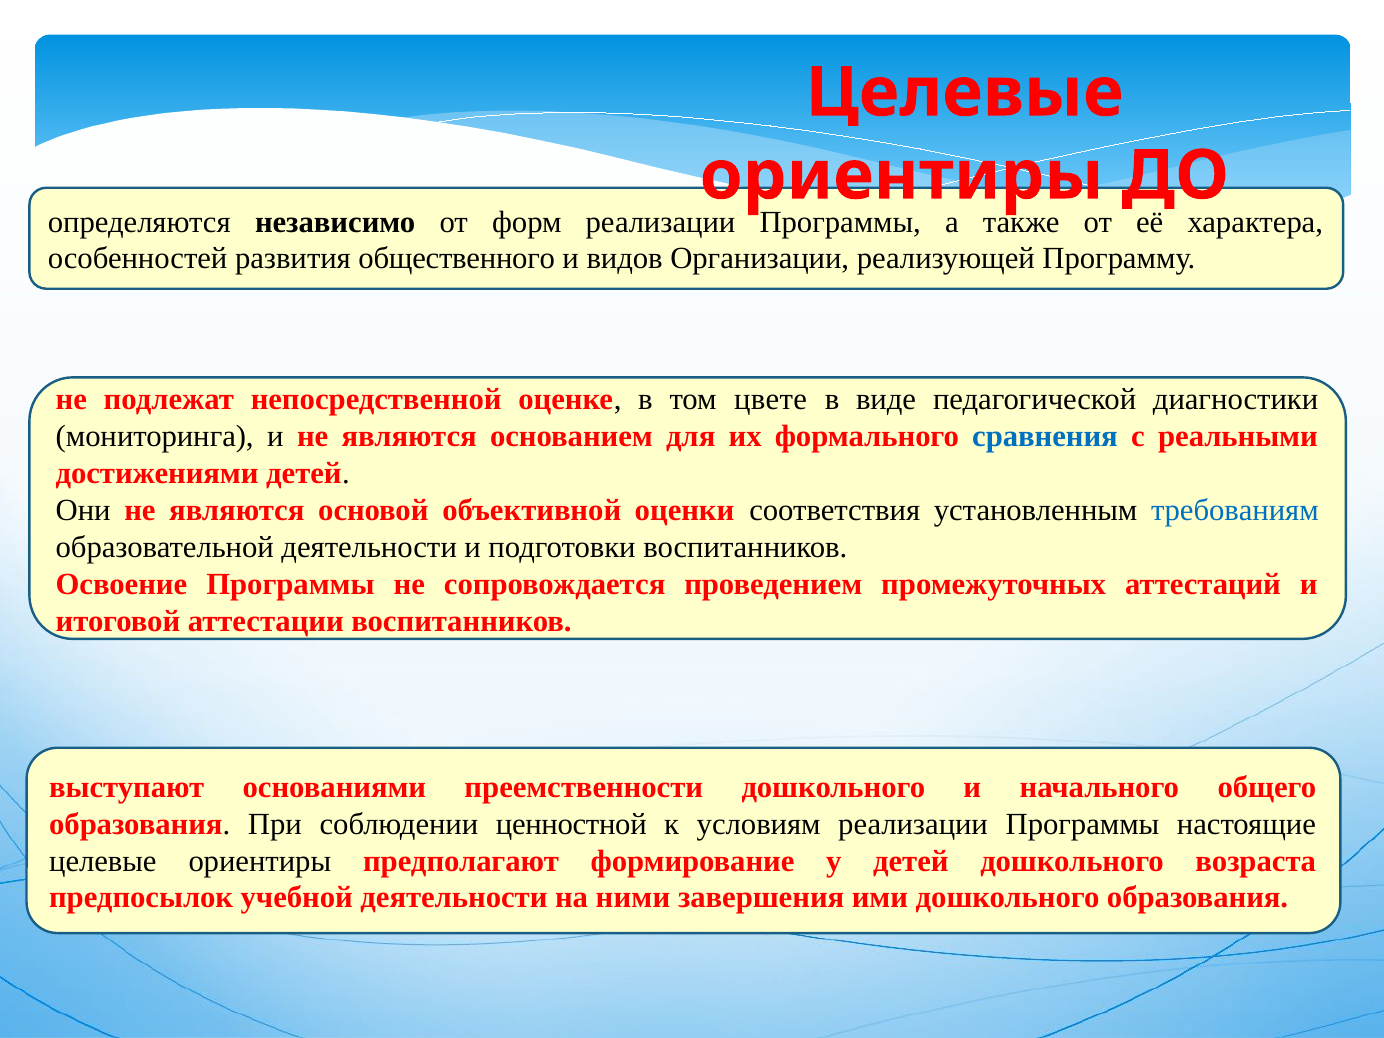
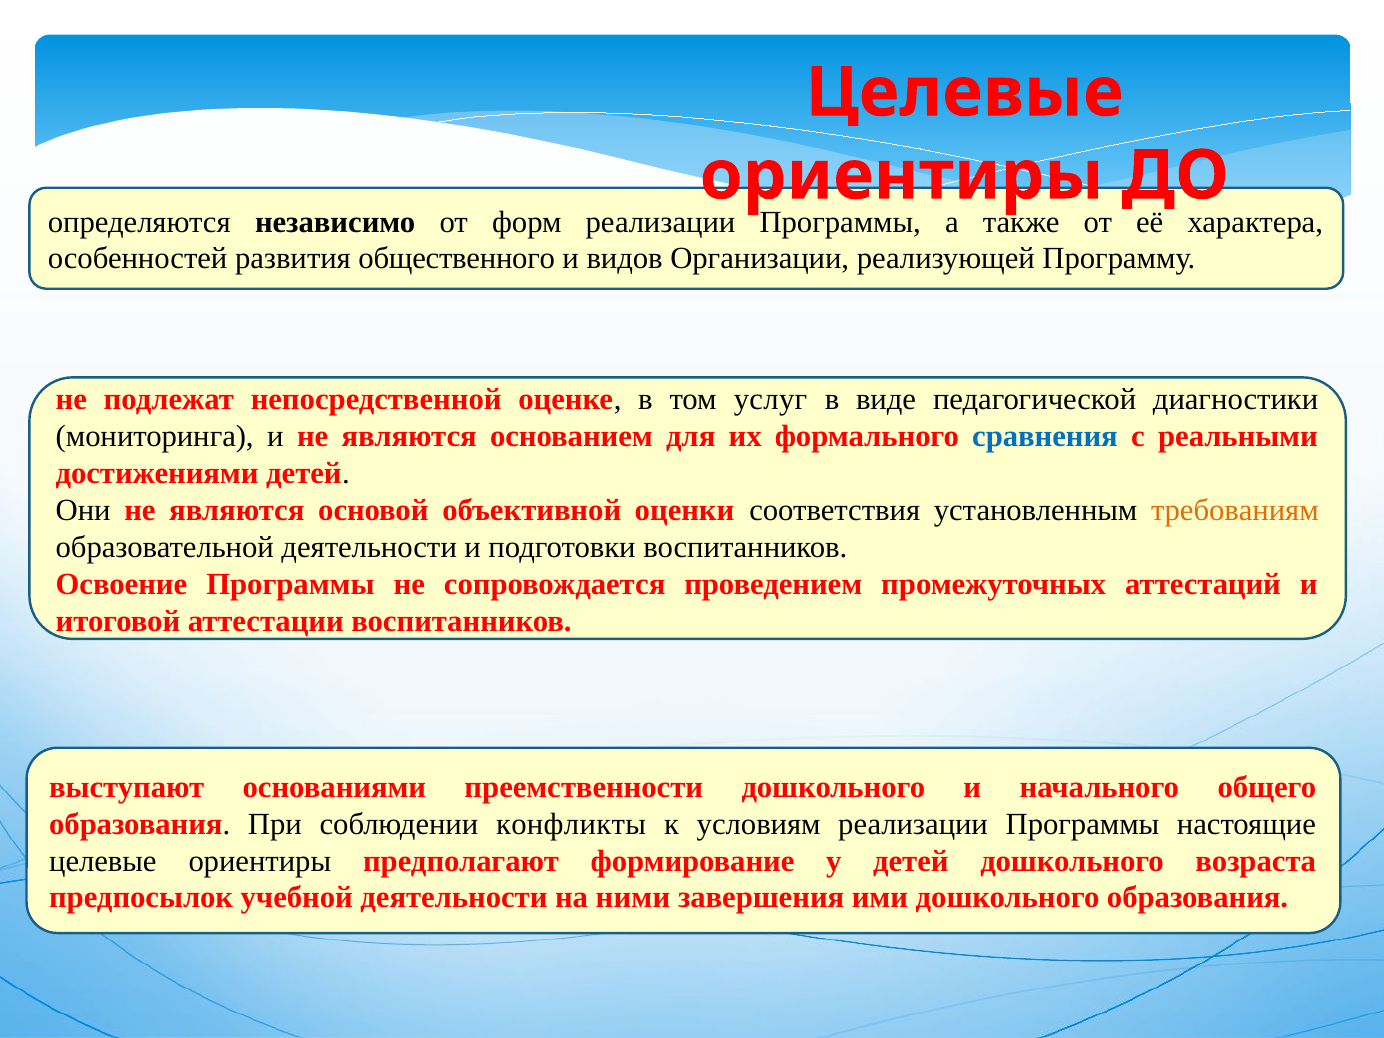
цвете: цвете -> услуг
требованиям colour: blue -> orange
ценностной: ценностной -> конфликты
